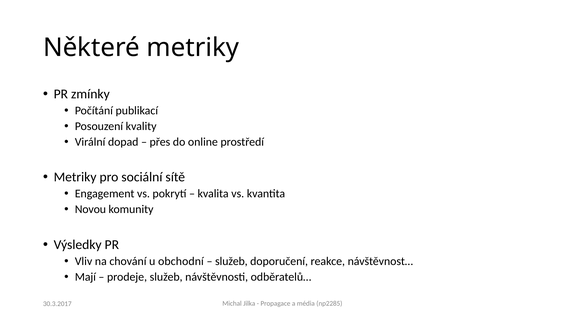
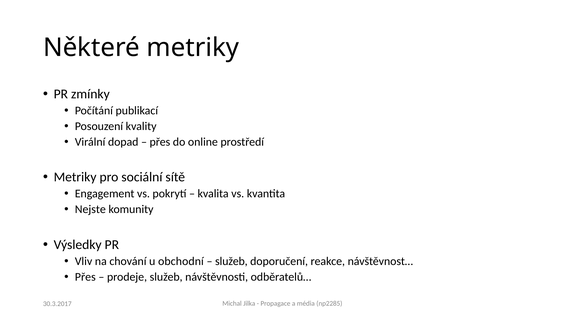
Novou: Novou -> Nejste
Mají at (85, 277): Mají -> Přes
